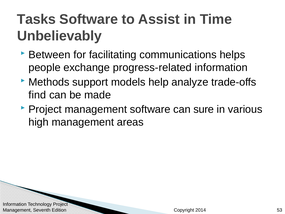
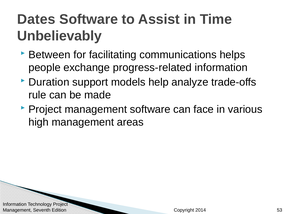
Tasks: Tasks -> Dates
Methods: Methods -> Duration
find: find -> rule
sure: sure -> face
